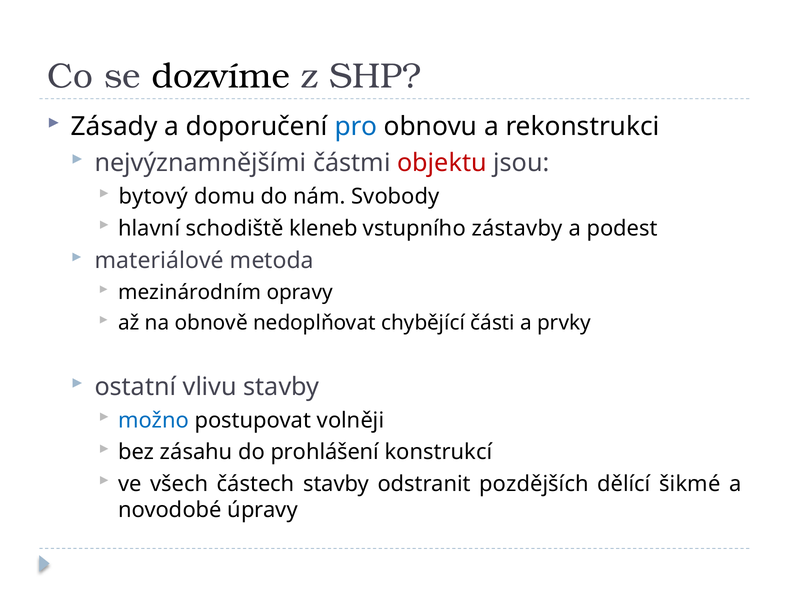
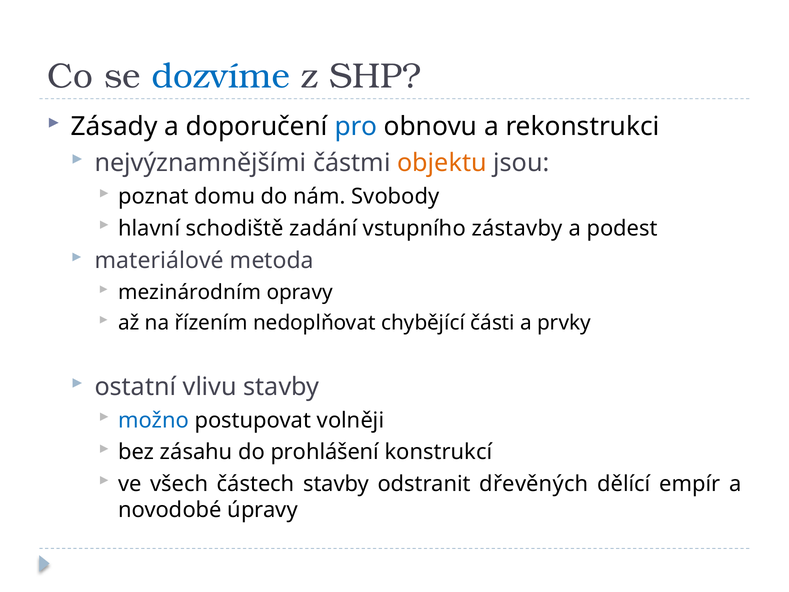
dozvíme colour: black -> blue
objektu colour: red -> orange
bytový: bytový -> poznat
kleneb: kleneb -> zadání
obnově: obnově -> řízením
pozdějších: pozdějších -> dřevěných
šikmé: šikmé -> empír
